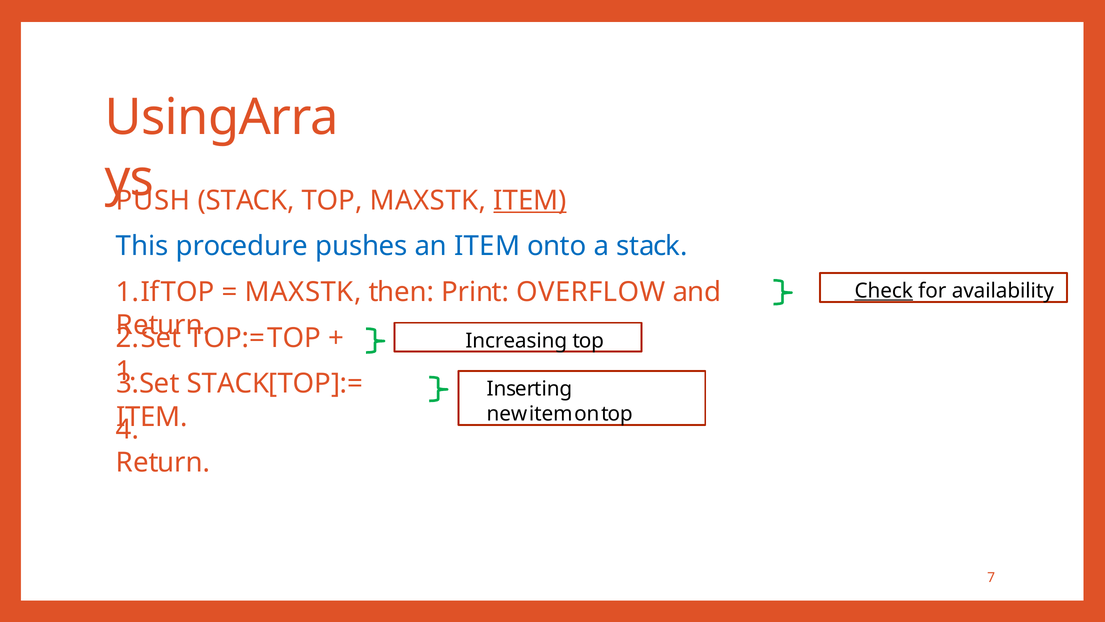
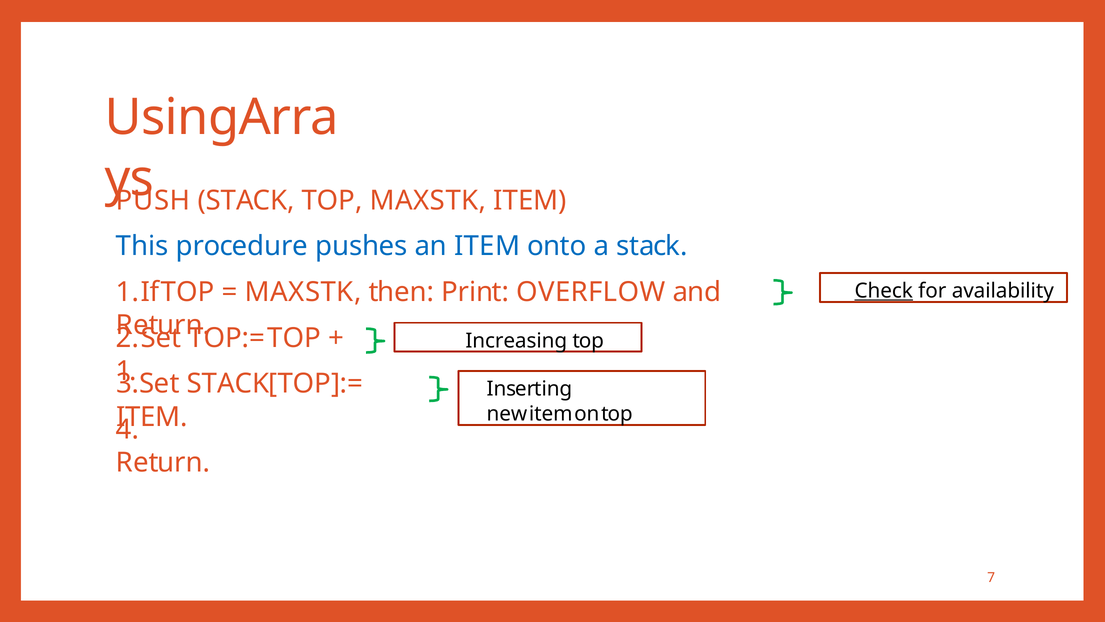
ITEM at (530, 200) underline: present -> none
